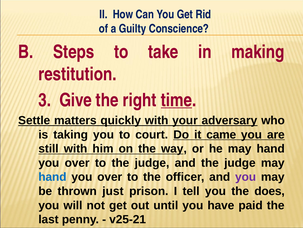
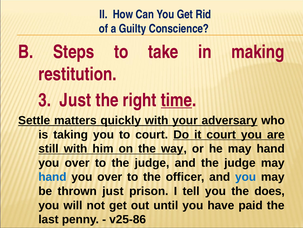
3 Give: Give -> Just
it came: came -> court
you at (246, 177) colour: purple -> blue
v25-21: v25-21 -> v25-86
